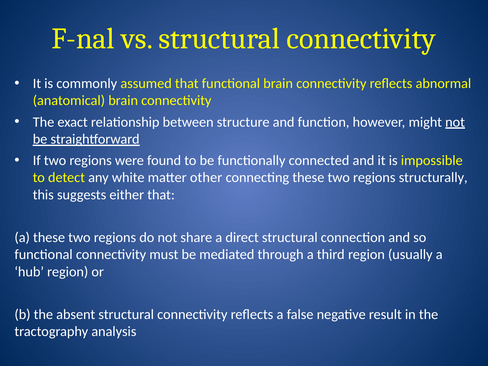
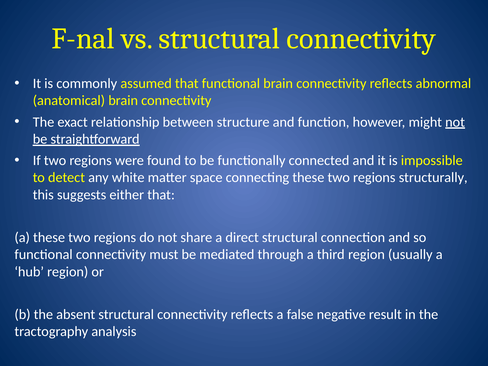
other: other -> space
